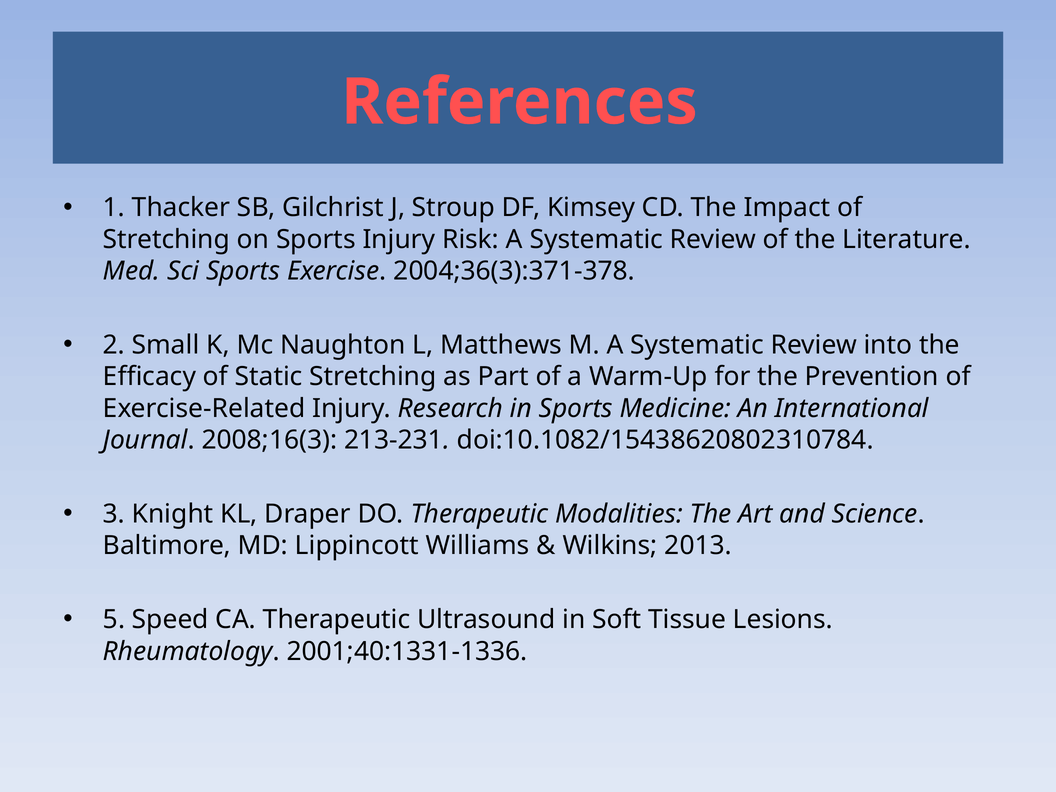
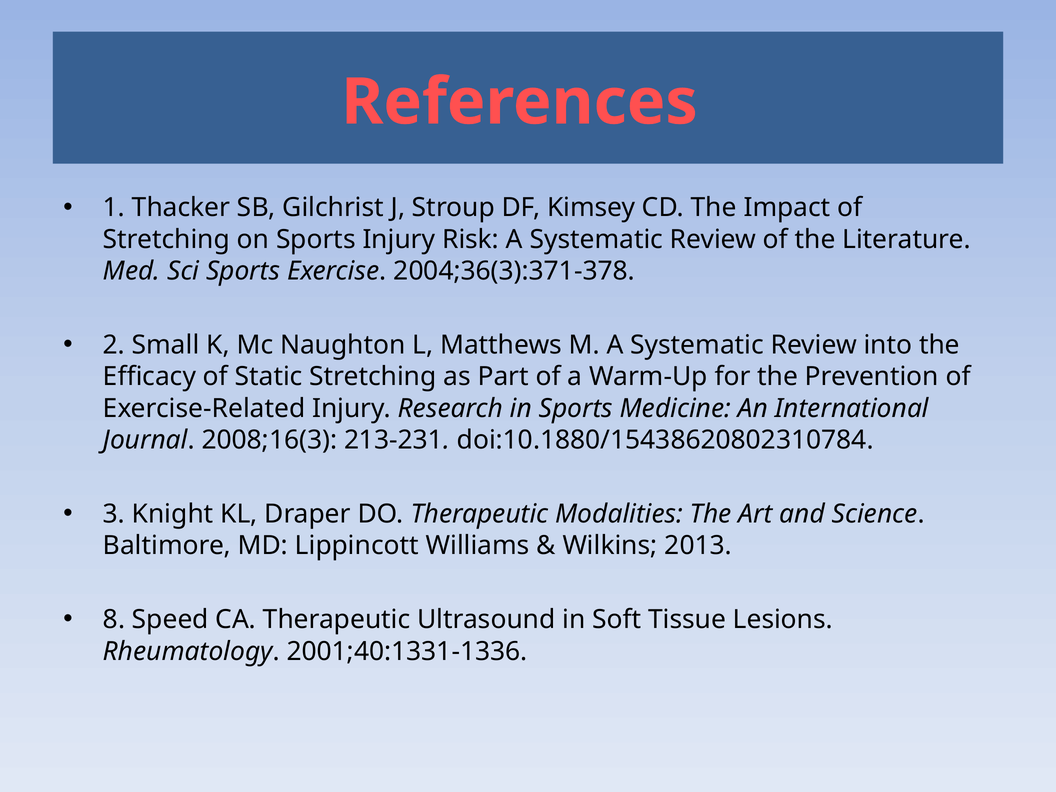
doi:10.1082/15438620802310784: doi:10.1082/15438620802310784 -> doi:10.1880/15438620802310784
5: 5 -> 8
